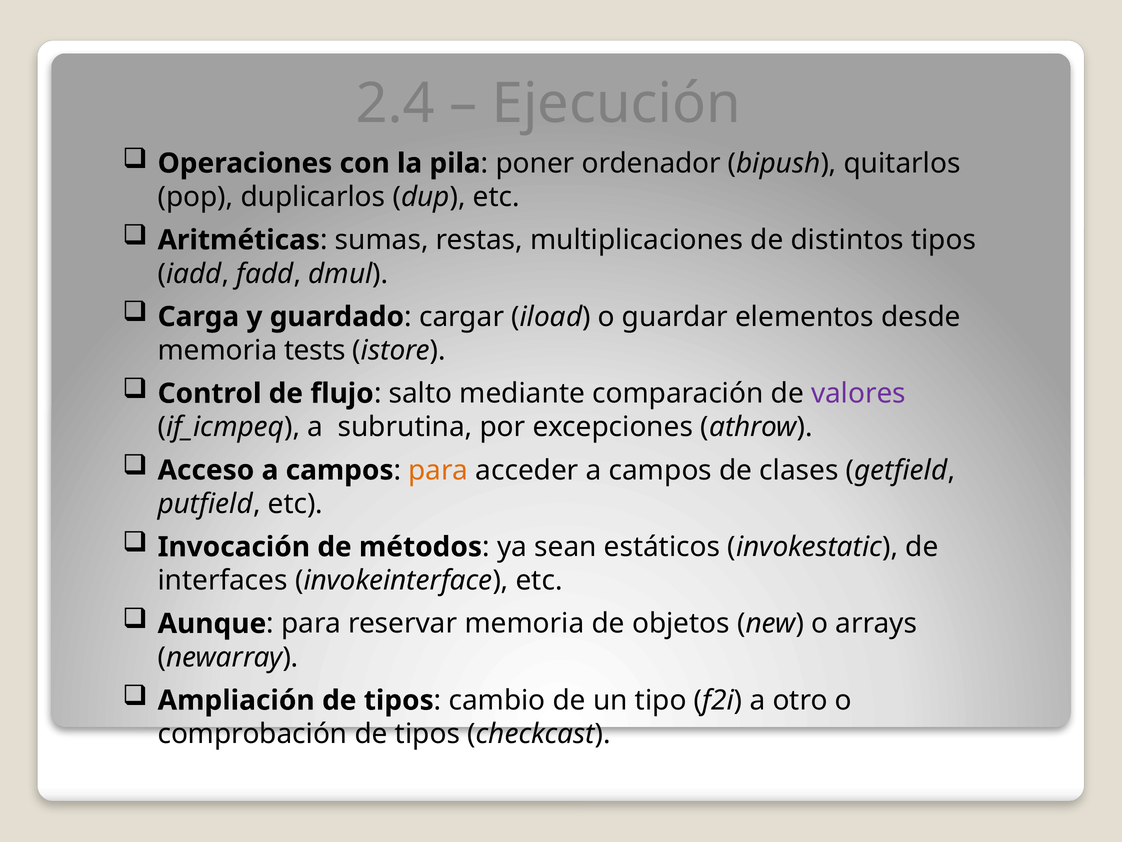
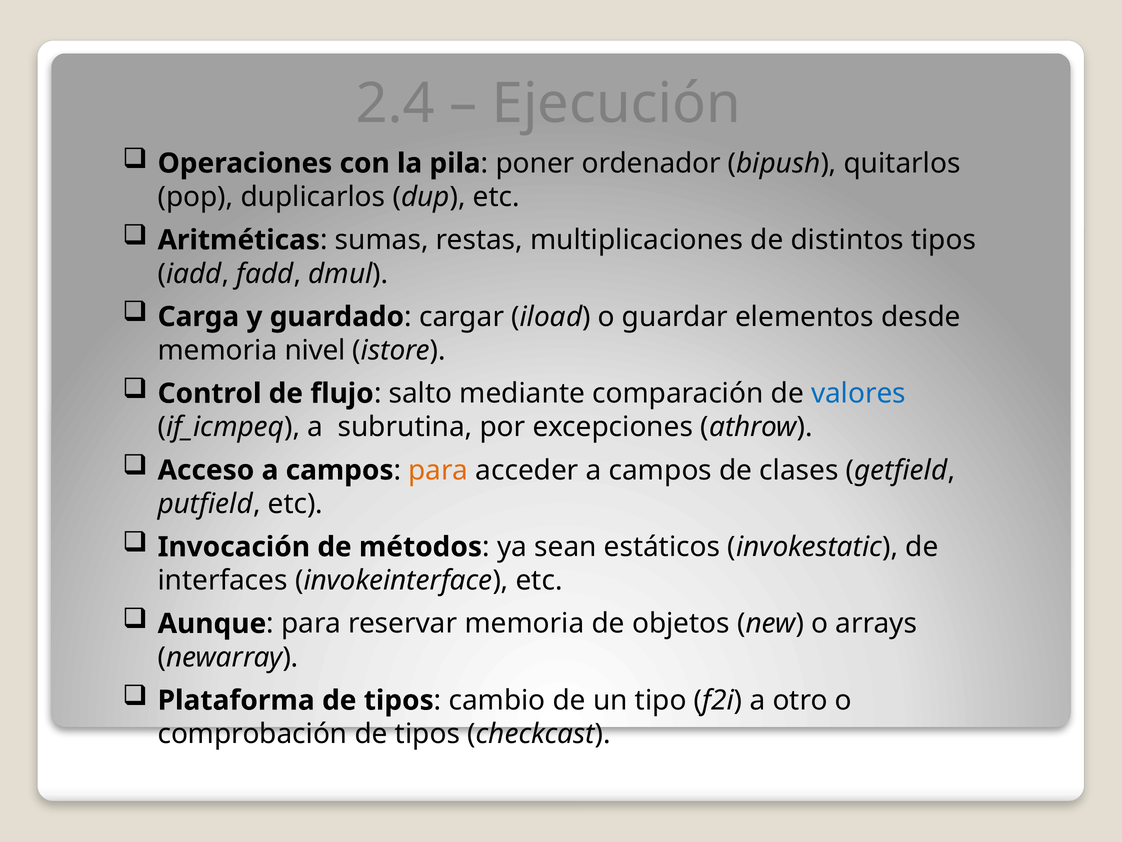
tests: tests -> nivel
valores colour: purple -> blue
Ampliación: Ampliación -> Plataforma
